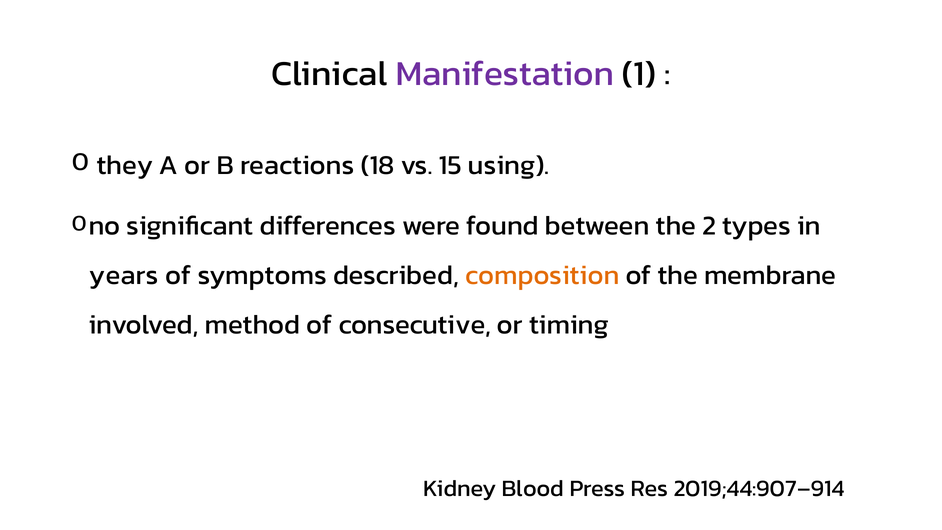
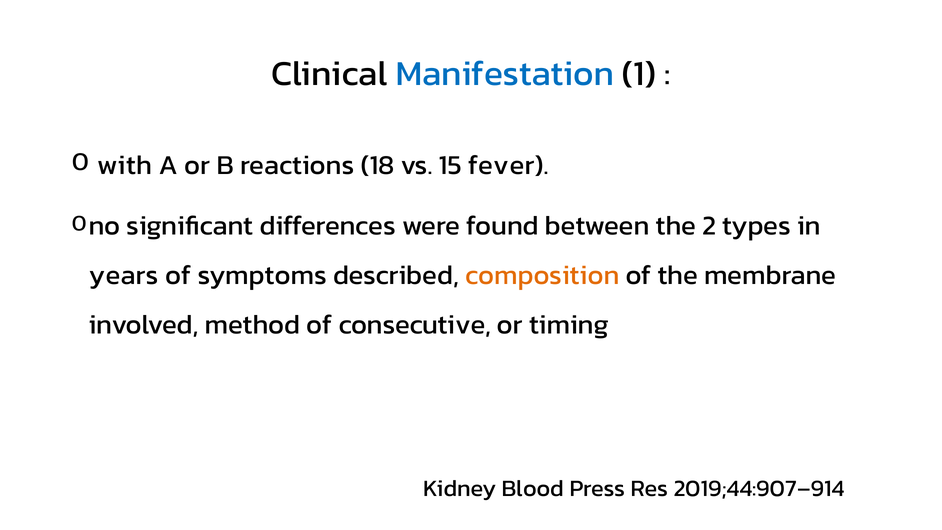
Manifestation colour: purple -> blue
they: they -> with
using: using -> fever
